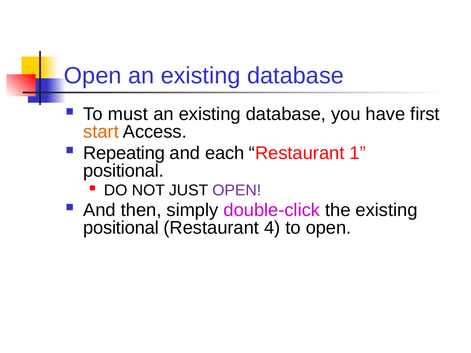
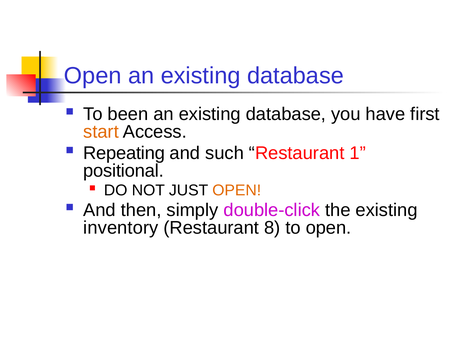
must: must -> been
each: each -> such
OPEN at (237, 190) colour: purple -> orange
positional at (121, 228): positional -> inventory
4: 4 -> 8
